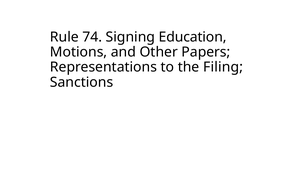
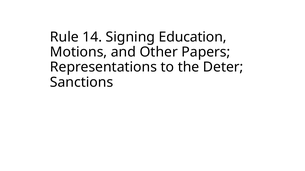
74: 74 -> 14
Filing: Filing -> Deter
